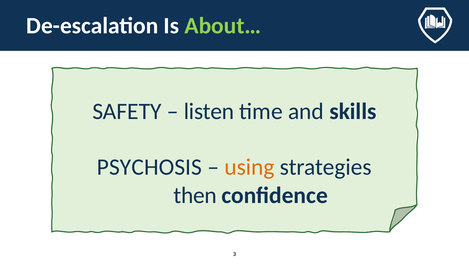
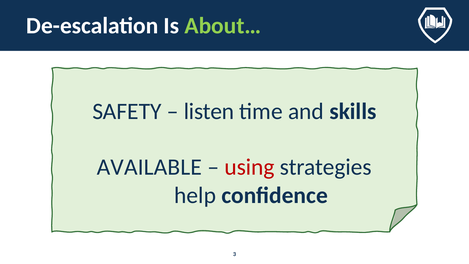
PSYCHOSIS: PSYCHOSIS -> AVAILABLE
using colour: orange -> red
then: then -> help
